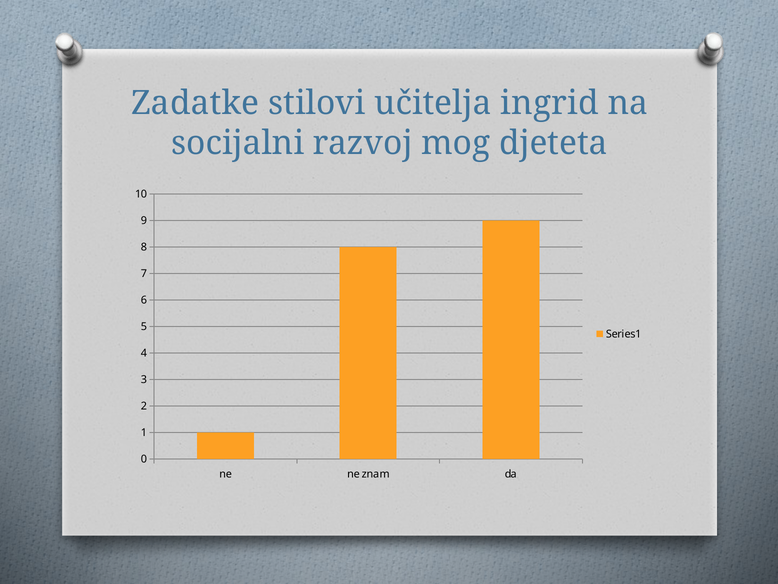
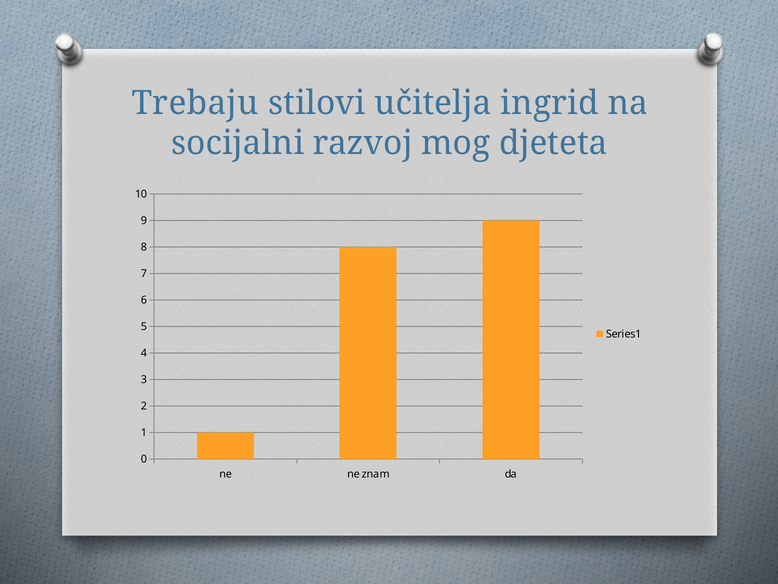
Zadatke: Zadatke -> Trebaju
